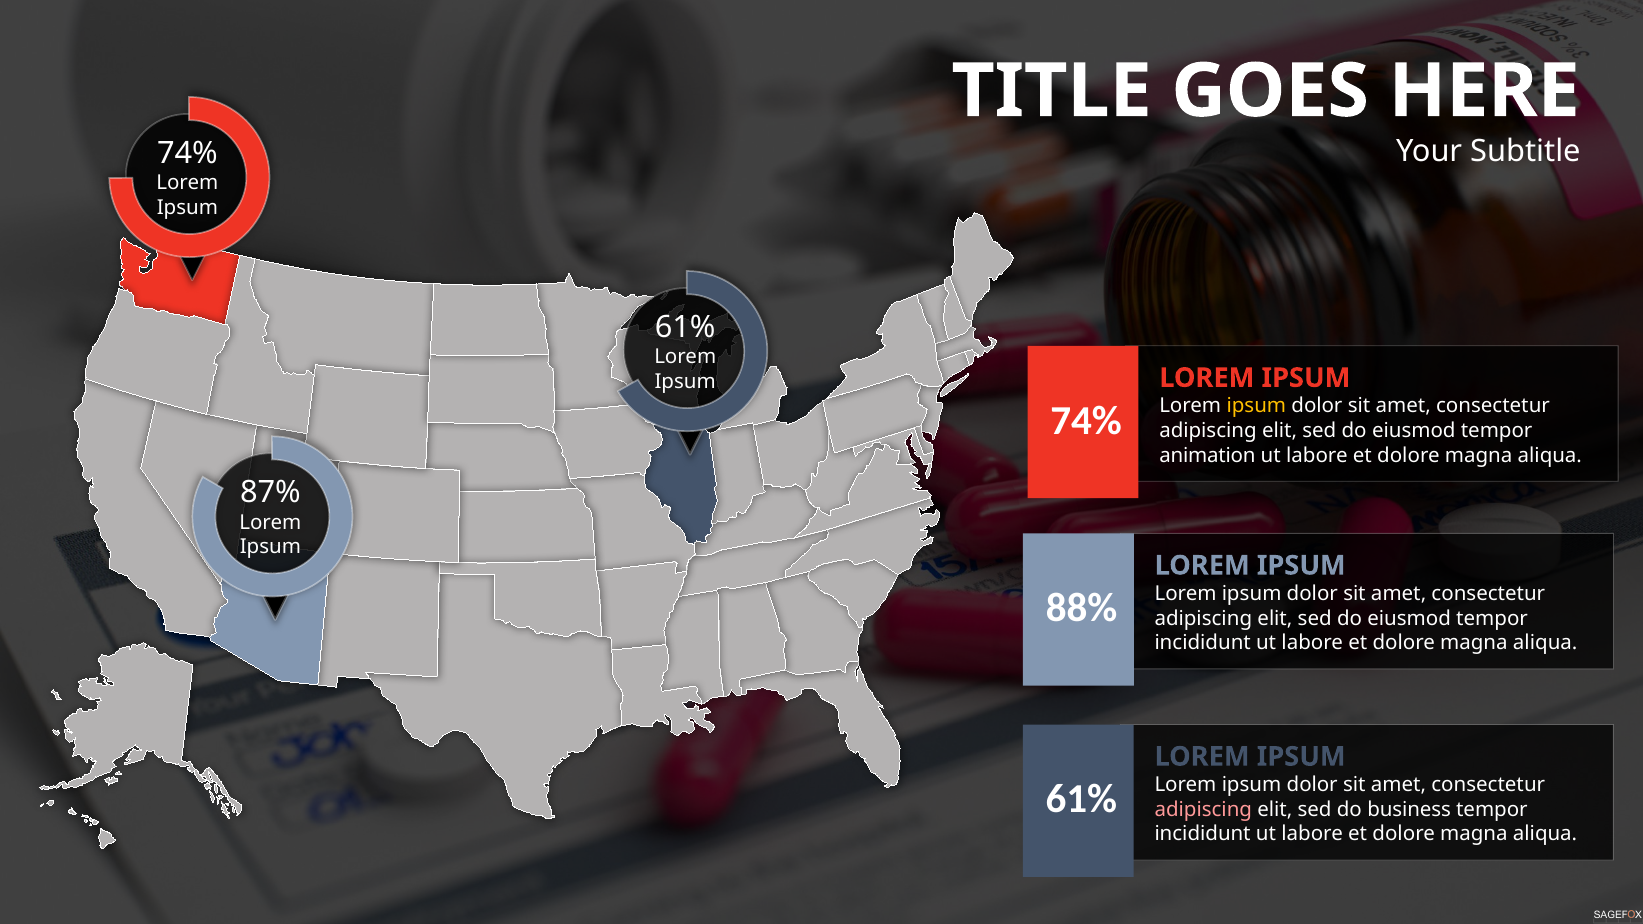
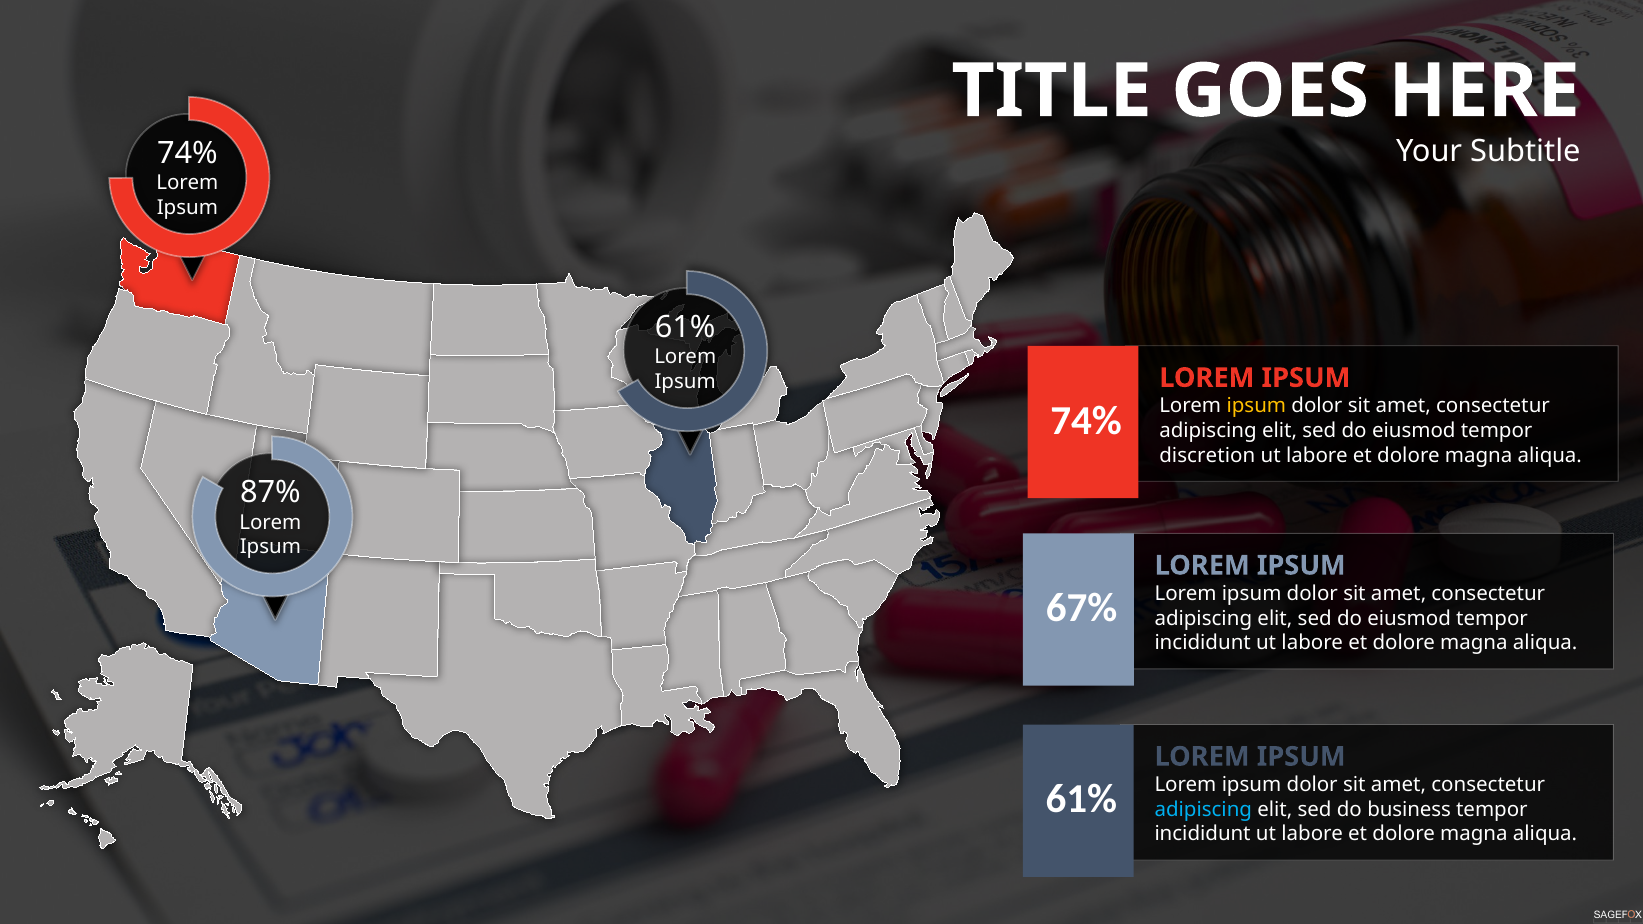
animation: animation -> discretion
88%: 88% -> 67%
adipiscing at (1203, 810) colour: pink -> light blue
